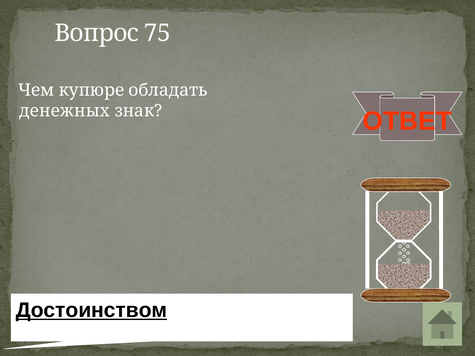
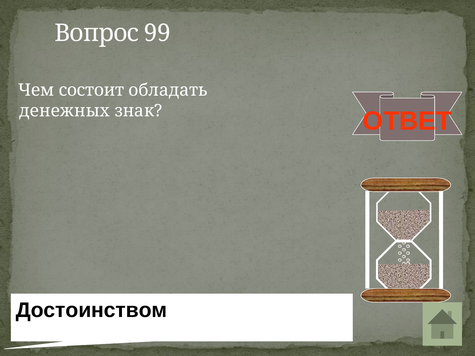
75: 75 -> 99
купюре: купюре -> состоит
Достоинством underline: present -> none
